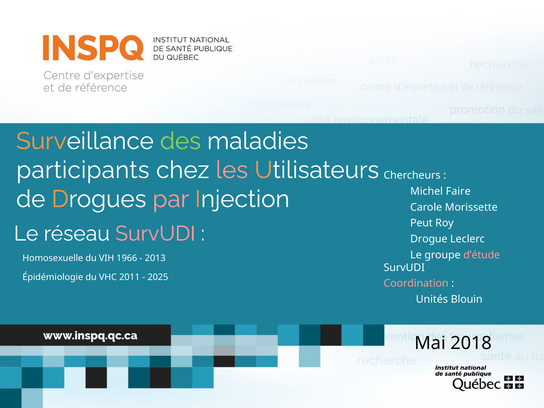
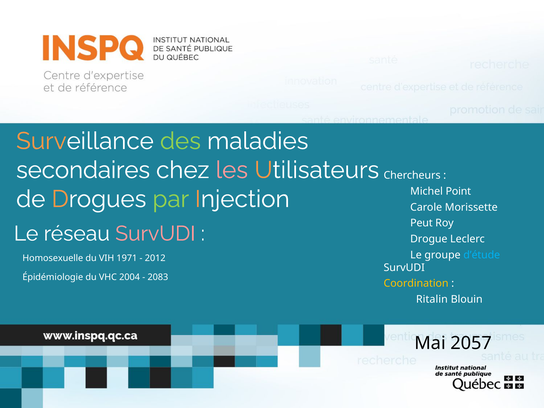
participants: participants -> secondaires
par colour: pink -> light green
Faire: Faire -> Point
d’étude colour: pink -> light blue
1966: 1966 -> 1971
2013: 2013 -> 2012
2011: 2011 -> 2004
2025: 2025 -> 2083
Coordination colour: pink -> yellow
Unités: Unités -> Ritalin
2018: 2018 -> 2057
